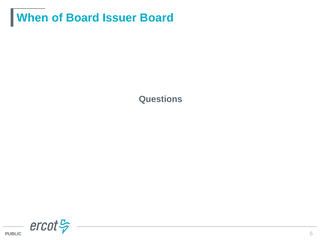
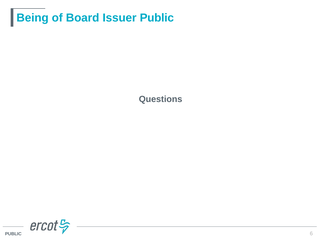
When: When -> Being
Issuer Board: Board -> Public
